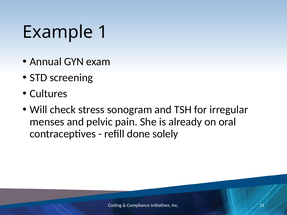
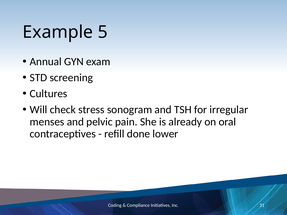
1: 1 -> 5
solely: solely -> lower
